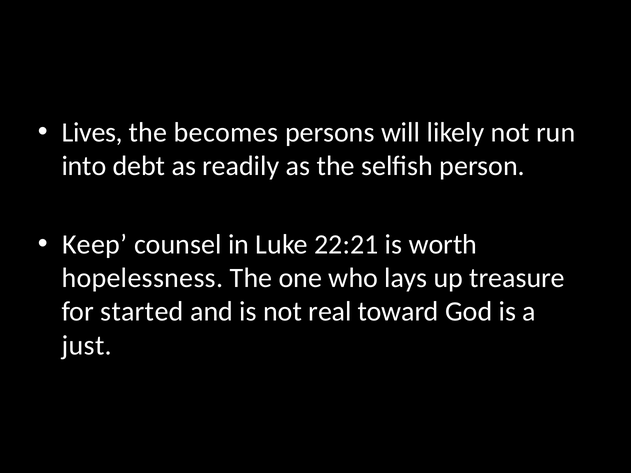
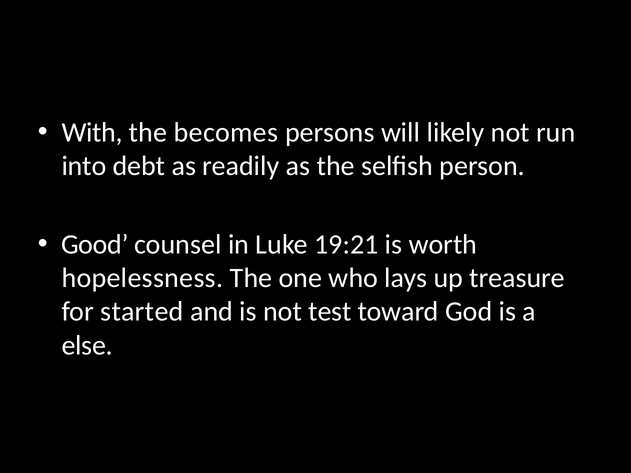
Lives: Lives -> With
Keep: Keep -> Good
22:21: 22:21 -> 19:21
real: real -> test
just: just -> else
